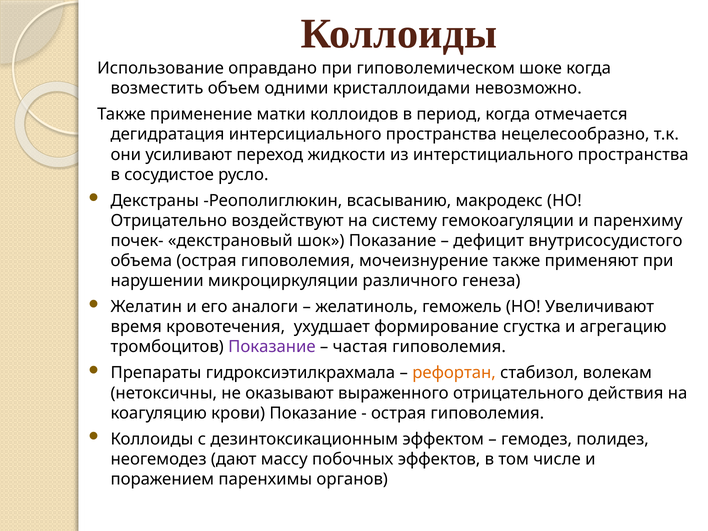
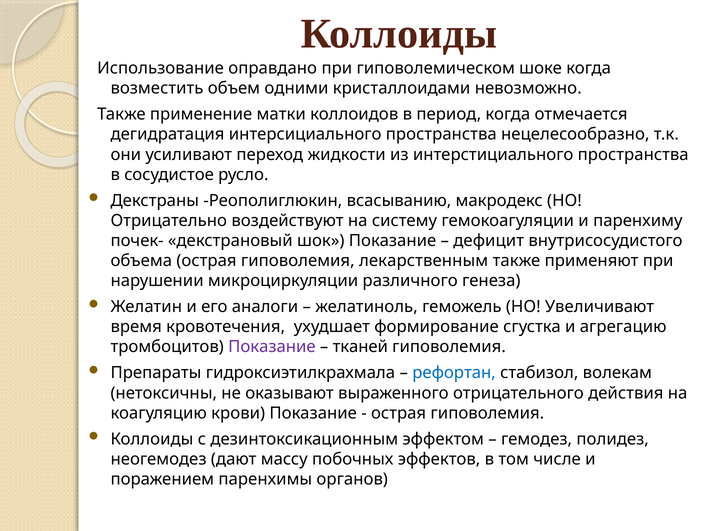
мочеизнурение: мочеизнурение -> лекарственным
частая: частая -> тканей
рефортан colour: orange -> blue
